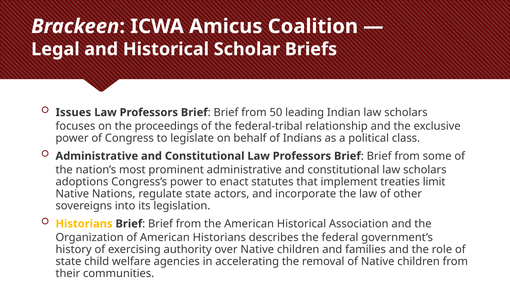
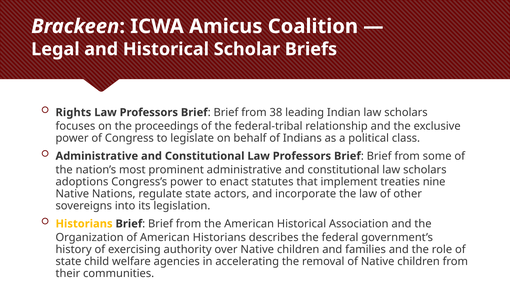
Issues: Issues -> Rights
50: 50 -> 38
limit: limit -> nine
